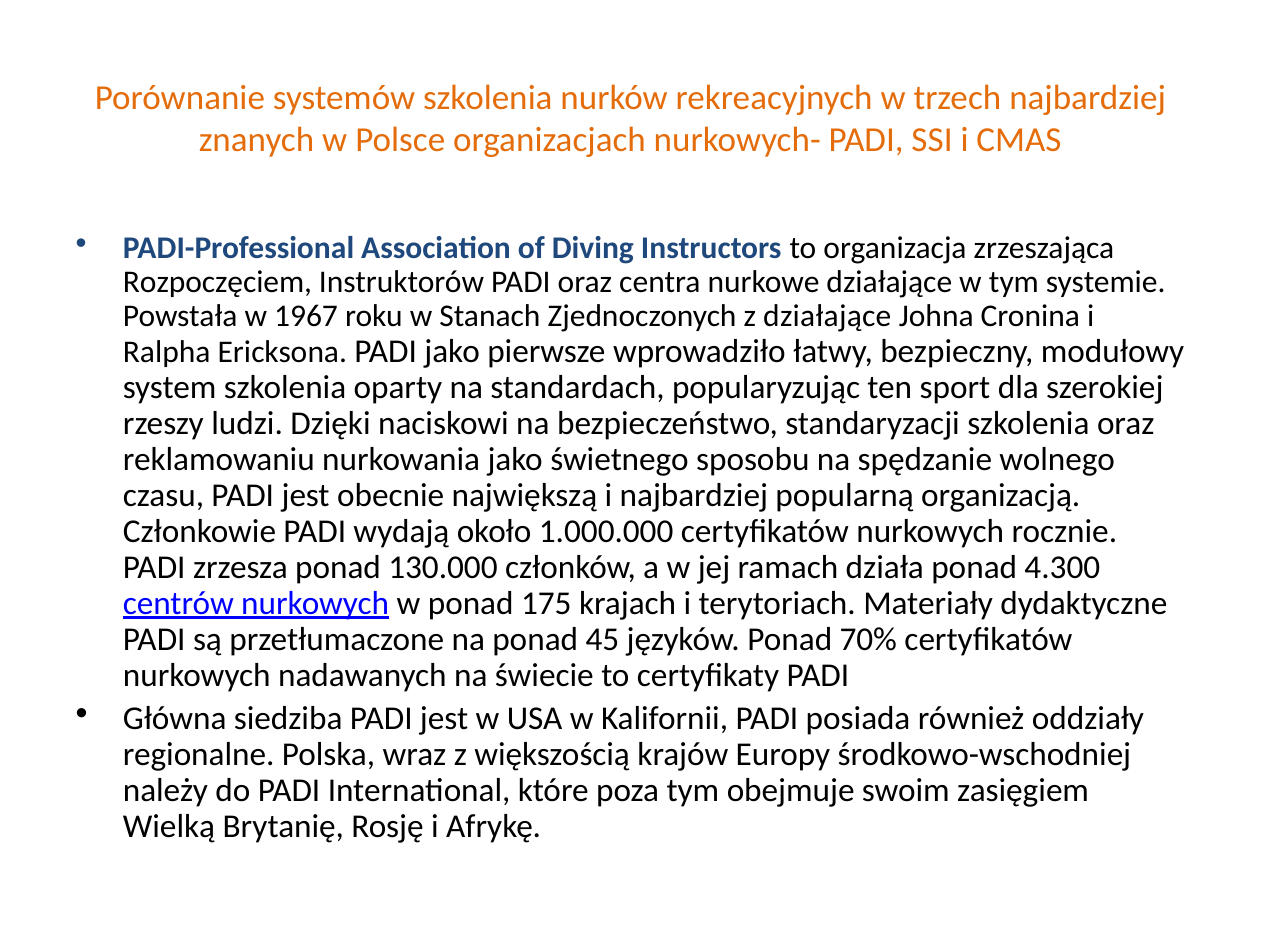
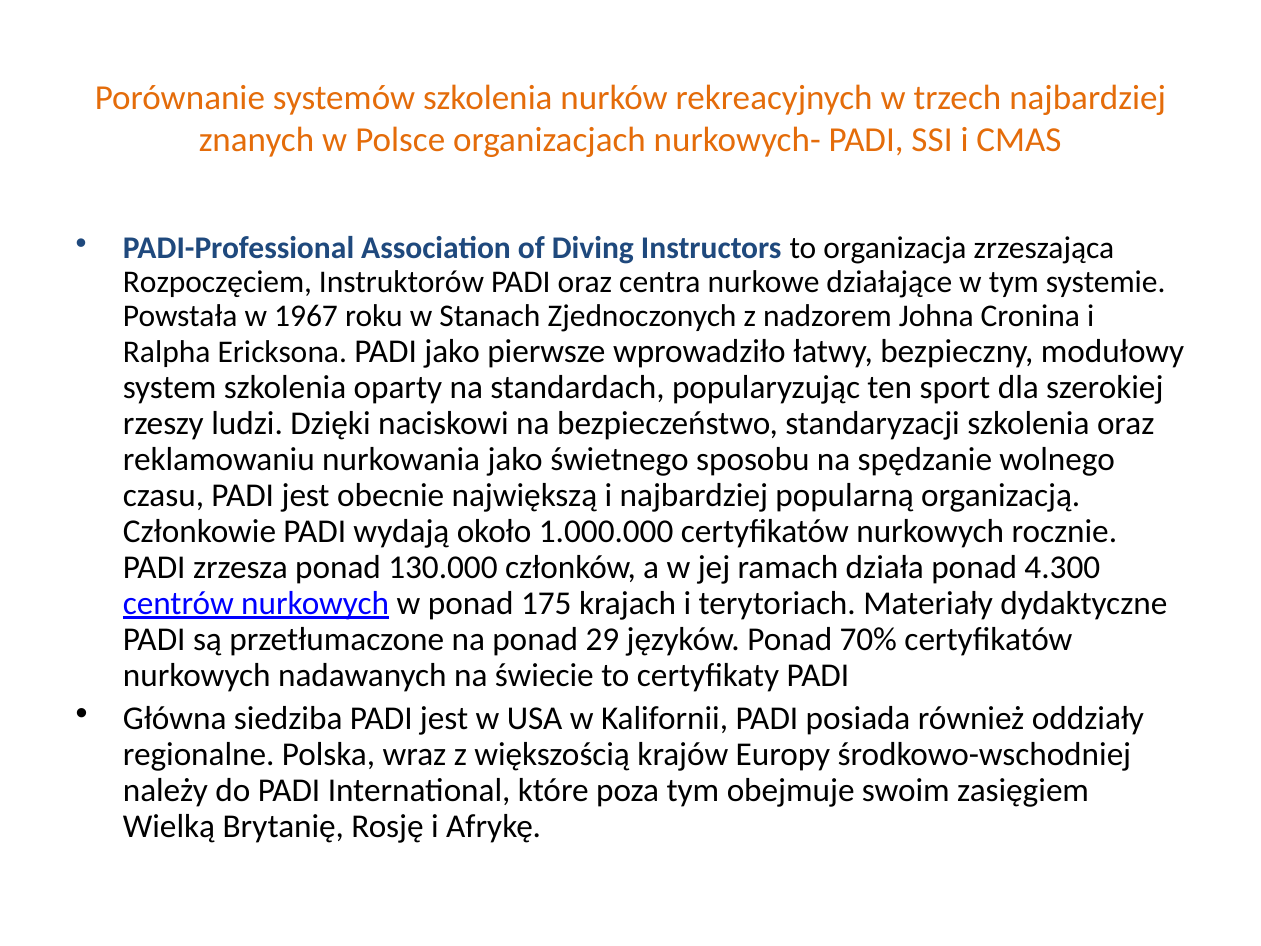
z działające: działające -> nadzorem
45: 45 -> 29
